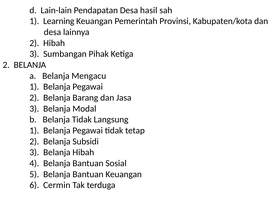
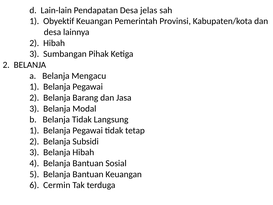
hasil: hasil -> jelas
Learning: Learning -> Obyektif
